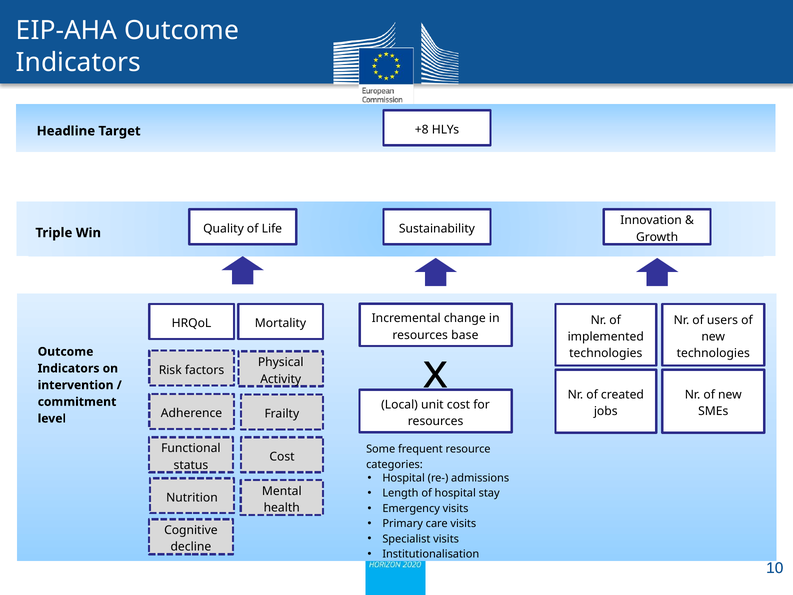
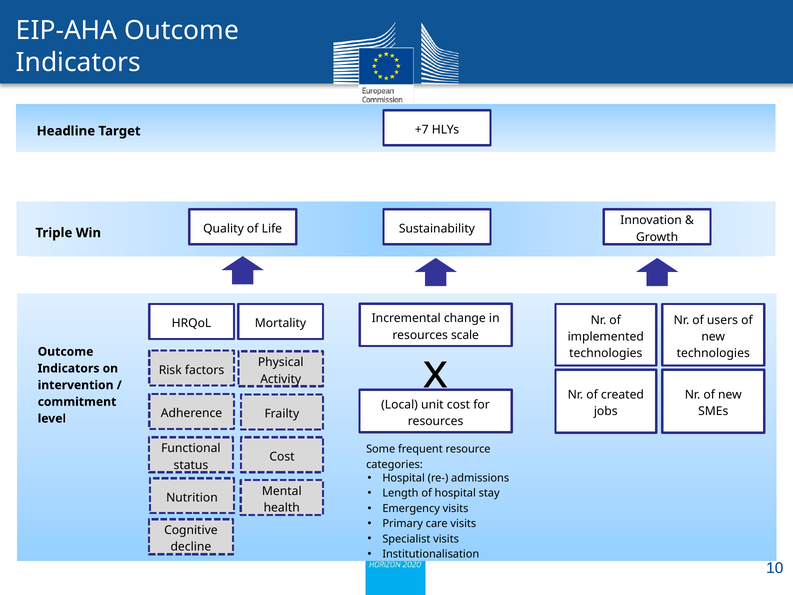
+8: +8 -> +7
base: base -> scale
